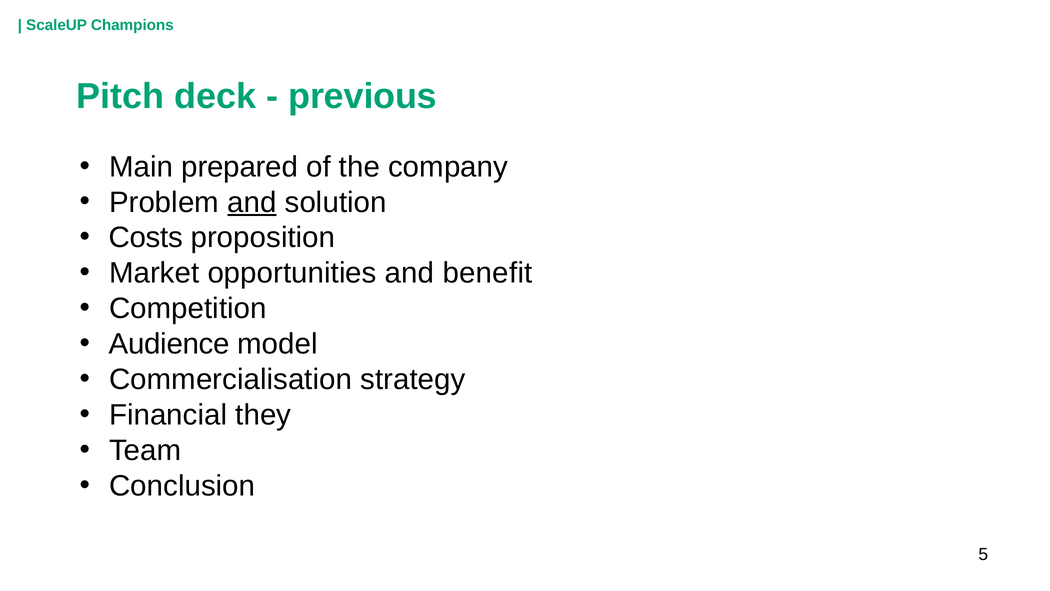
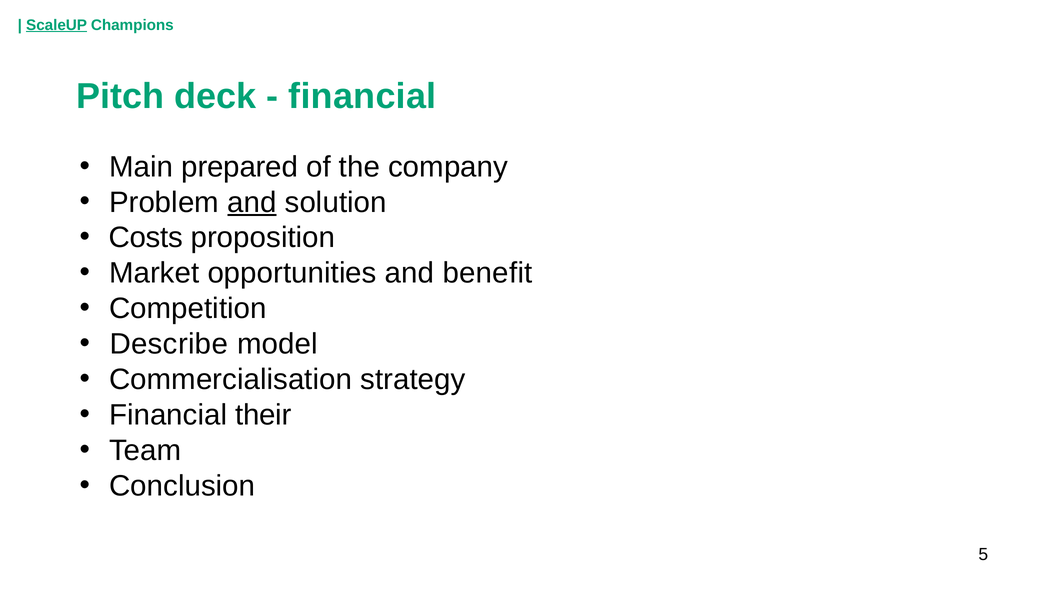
ScaleUP underline: none -> present
previous at (363, 96): previous -> financial
Audience: Audience -> Describe
they: they -> their
